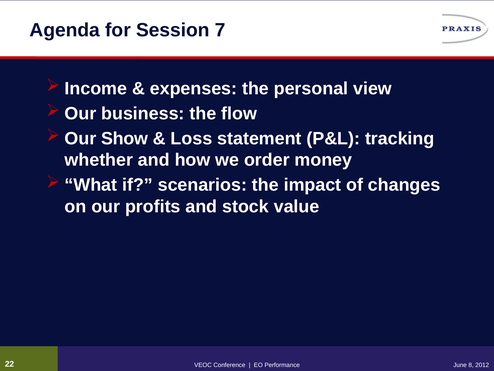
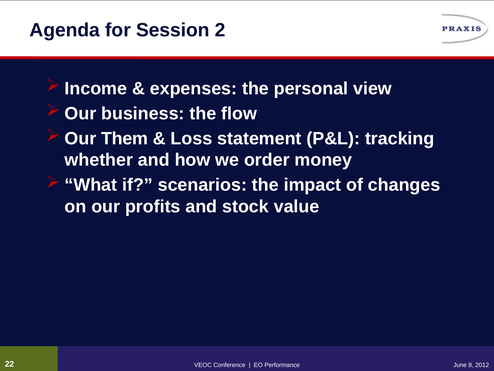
7: 7 -> 2
Show: Show -> Them
